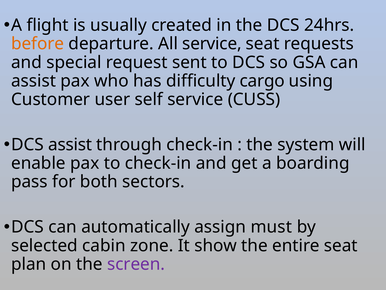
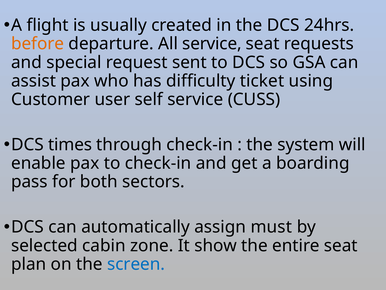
cargo: cargo -> ticket
DCS assist: assist -> times
screen colour: purple -> blue
